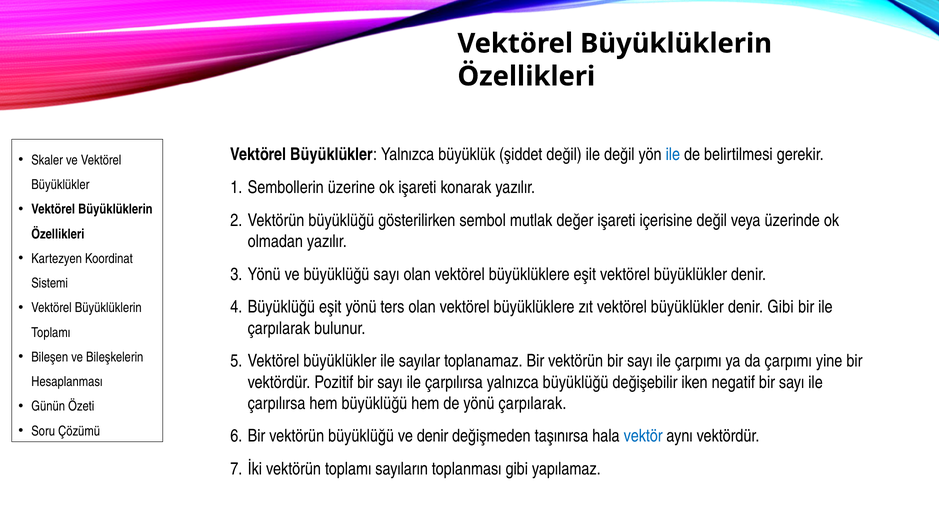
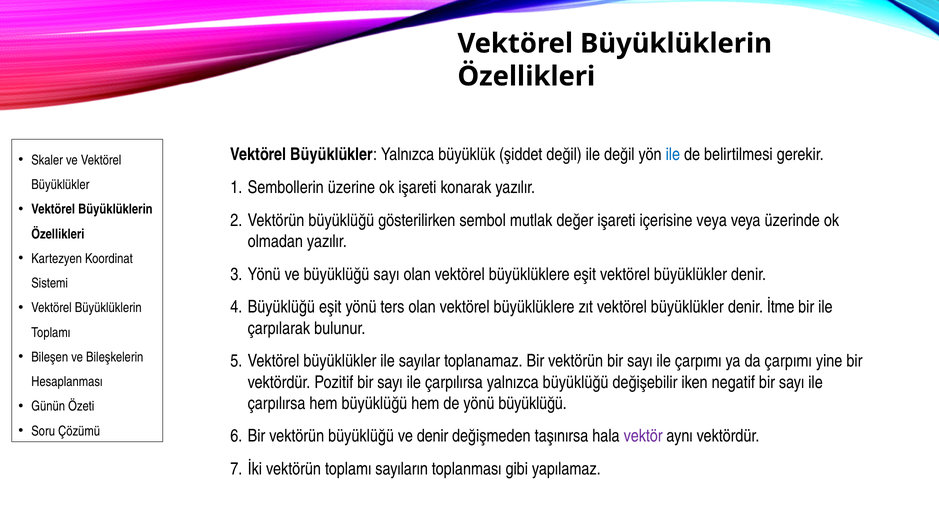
içerisine değil: değil -> veya
denir Gibi: Gibi -> İtme
yönü çarpılarak: çarpılarak -> büyüklüğü
vektör colour: blue -> purple
